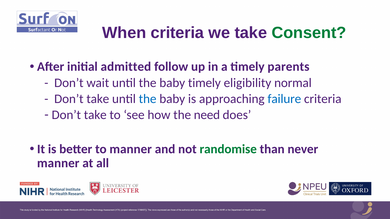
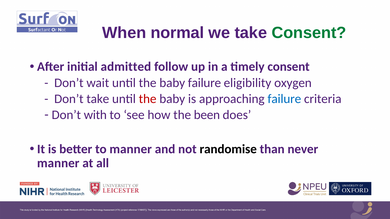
When criteria: criteria -> normal
timely parents: parents -> consent
baby timely: timely -> failure
normal: normal -> oxygen
the at (148, 99) colour: blue -> red
take at (95, 115): take -> with
need: need -> been
randomise colour: green -> black
